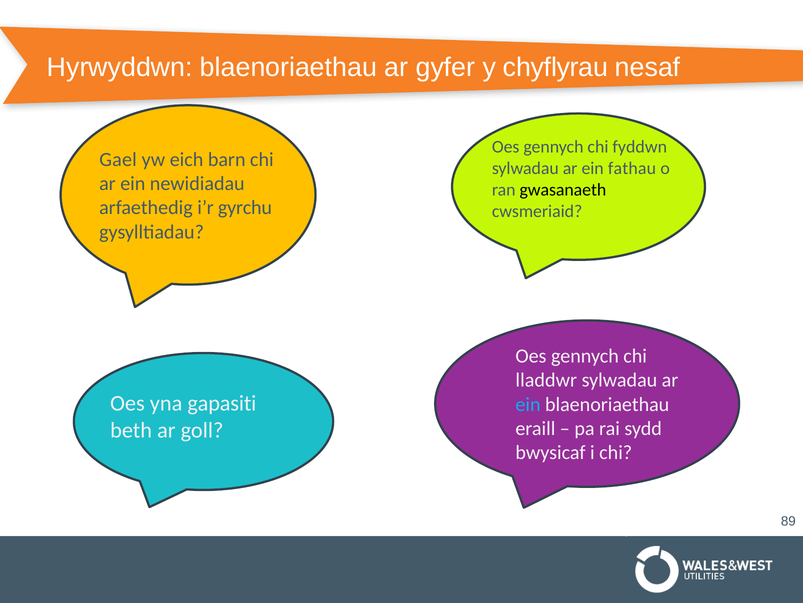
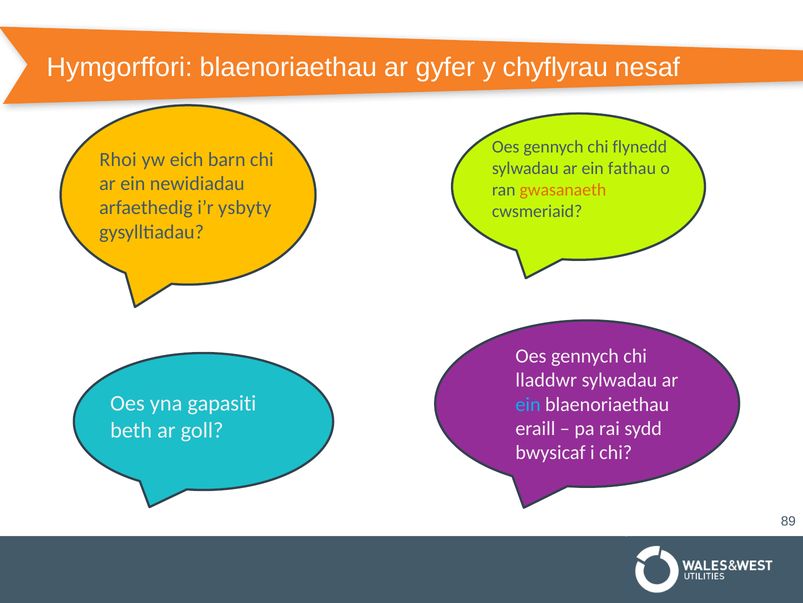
Hyrwyddwn: Hyrwyddwn -> Hymgorffori
fyddwn: fyddwn -> flynedd
Gael: Gael -> Rhoi
gwasanaeth colour: black -> orange
gyrchu: gyrchu -> ysbyty
